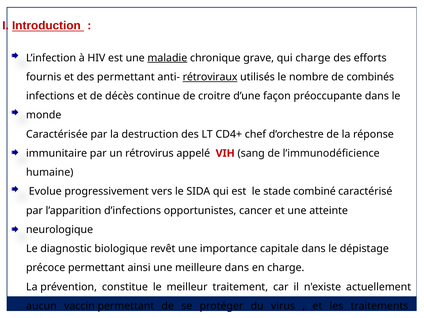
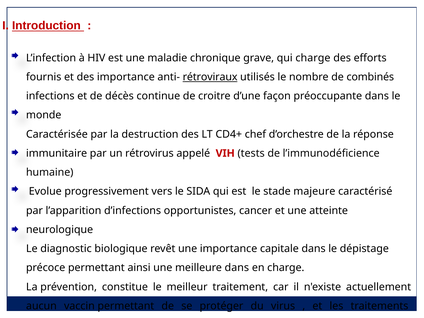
maladie underline: present -> none
des permettant: permettant -> importance
sang: sang -> tests
combiné: combiné -> majeure
